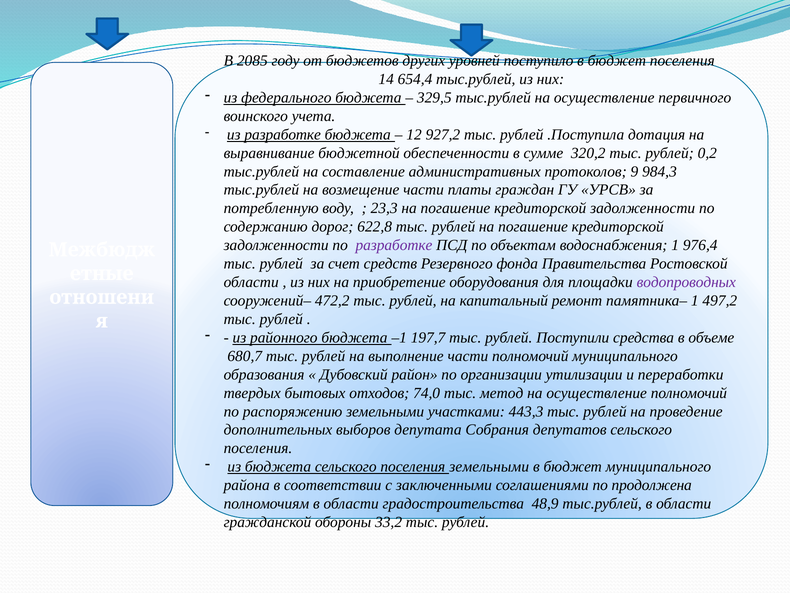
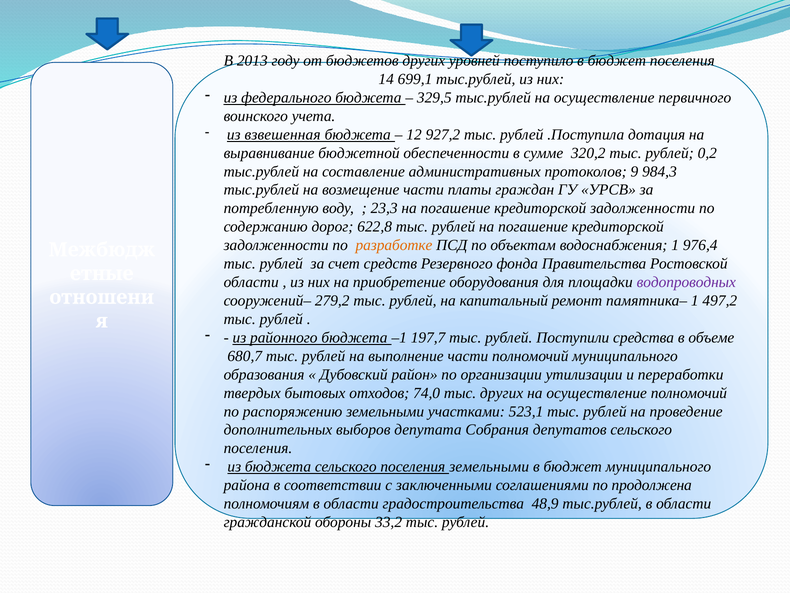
2085: 2085 -> 2013
654,4: 654,4 -> 699,1
из разработке: разработке -> взвешенная
разработке at (394, 245) colour: purple -> orange
472,2: 472,2 -> 279,2
тыс метод: метод -> других
443,3: 443,3 -> 523,1
